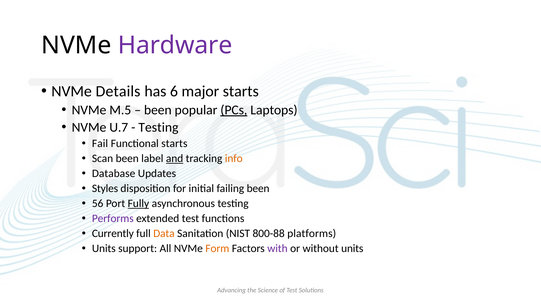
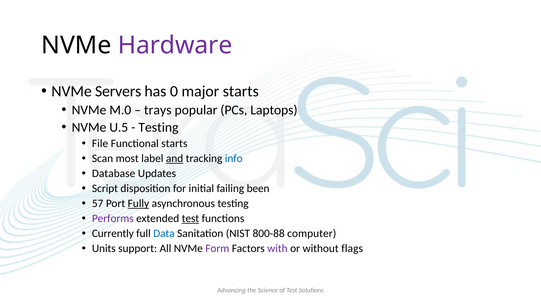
Details: Details -> Servers
6: 6 -> 0
M.5: M.5 -> M.0
been at (158, 110): been -> trays
PCs underline: present -> none
U.7: U.7 -> U.5
Fail: Fail -> File
Scan been: been -> most
info colour: orange -> blue
Styles: Styles -> Script
56: 56 -> 57
test at (190, 219) underline: none -> present
Data colour: orange -> blue
platforms: platforms -> computer
Form colour: orange -> purple
without units: units -> flags
